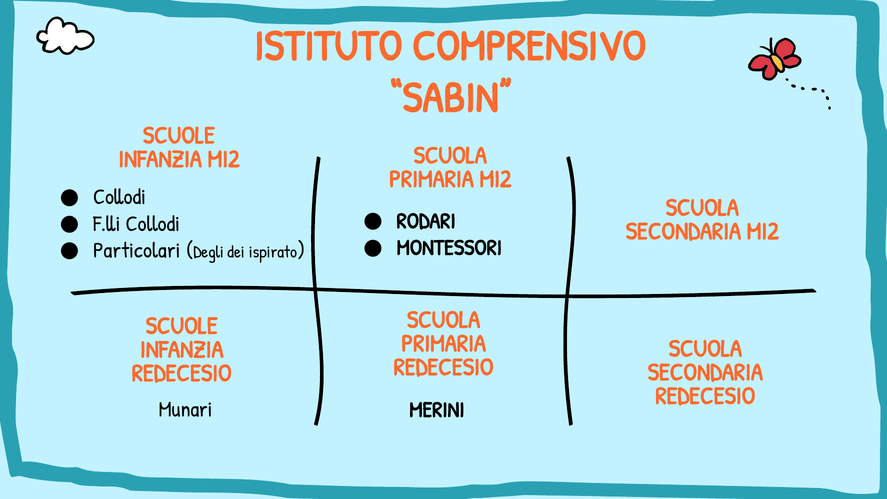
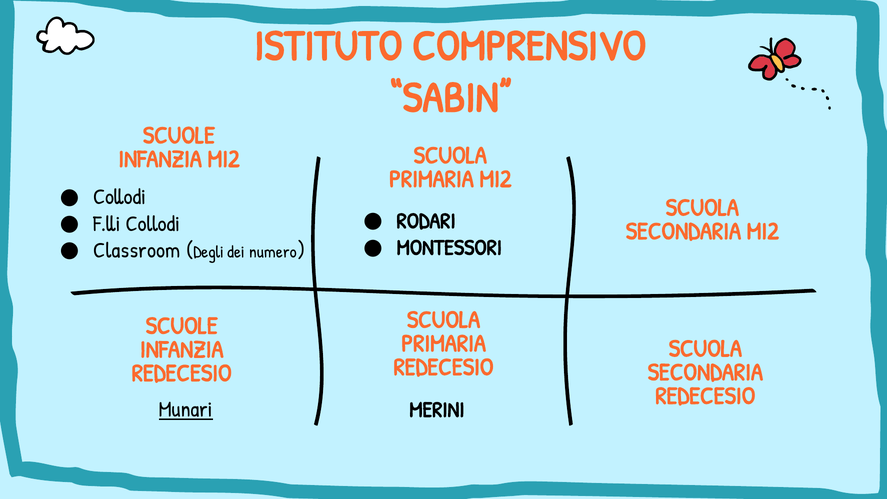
Particolari: Particolari -> Classroom
ispirato: ispirato -> numero
Munari underline: none -> present
